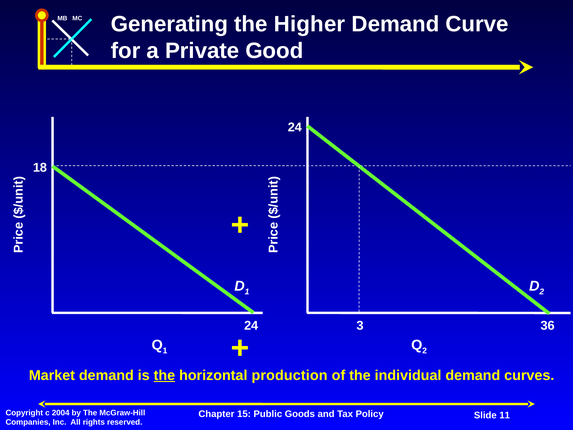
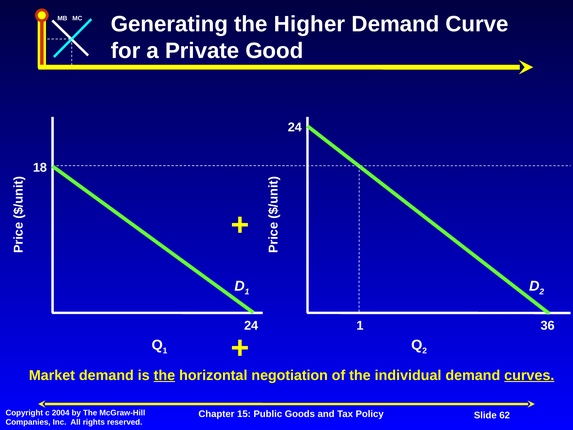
24 3: 3 -> 1
production: production -> negotiation
curves underline: none -> present
11: 11 -> 62
